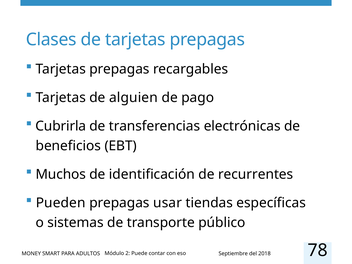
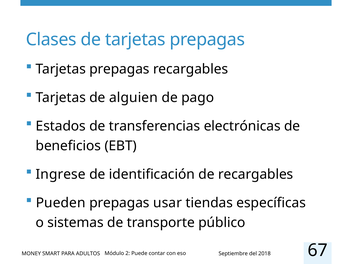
Cubrirla: Cubrirla -> Estados
Muchos: Muchos -> Ingrese
de recurrentes: recurrentes -> recargables
78: 78 -> 67
